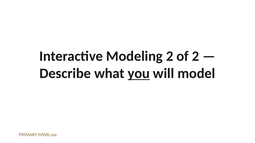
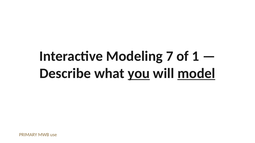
Modeling 2: 2 -> 7
of 2: 2 -> 1
model underline: none -> present
